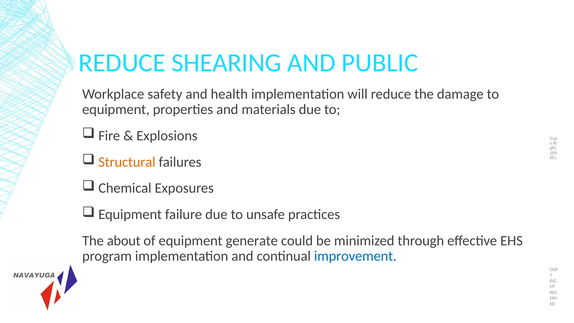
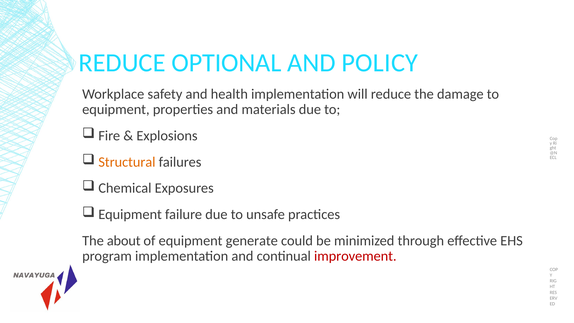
SHEARING: SHEARING -> OPTIONAL
PUBLIC: PUBLIC -> POLICY
improvement colour: blue -> red
